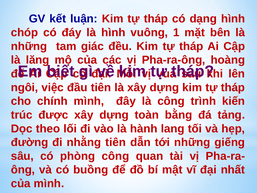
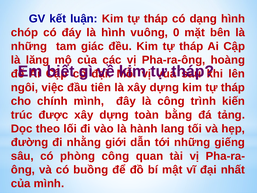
1: 1 -> 0
nhằng tiên: tiên -> giới
